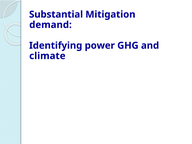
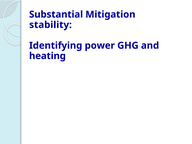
demand: demand -> stability
climate: climate -> heating
